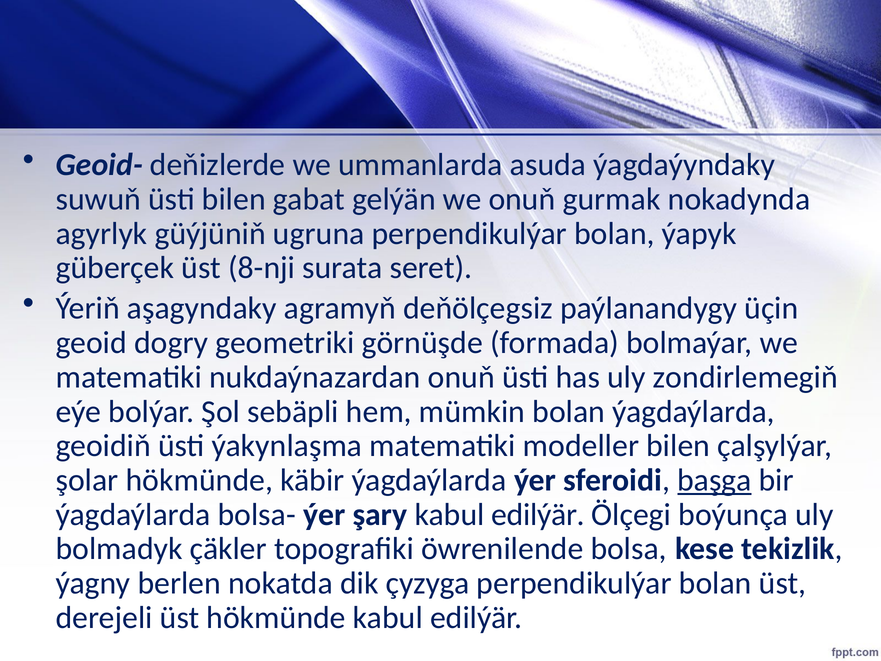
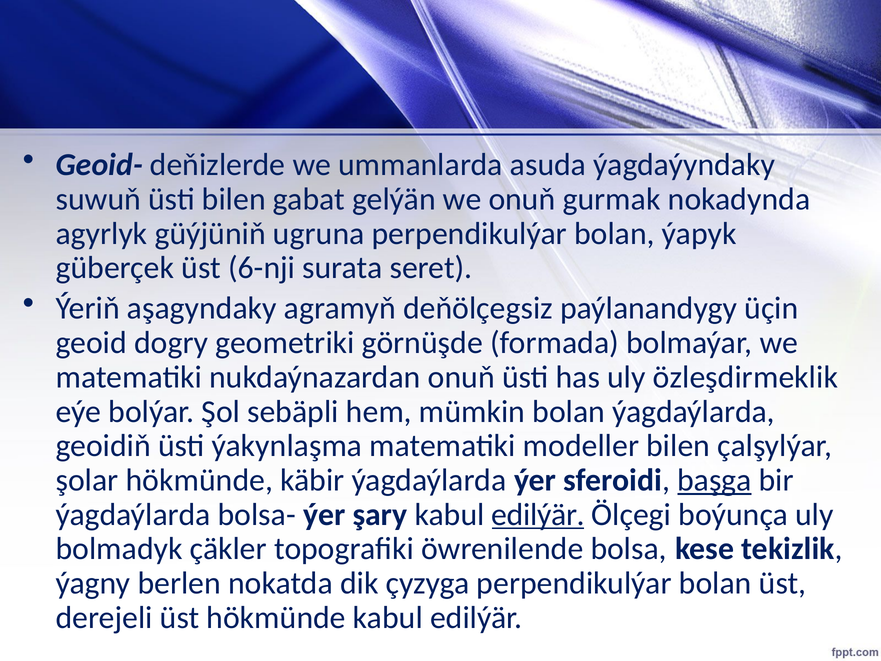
8-nji: 8-nji -> 6-nji
zondirlemegiň: zondirlemegiň -> özleşdirmeklik
edilýär at (538, 514) underline: none -> present
